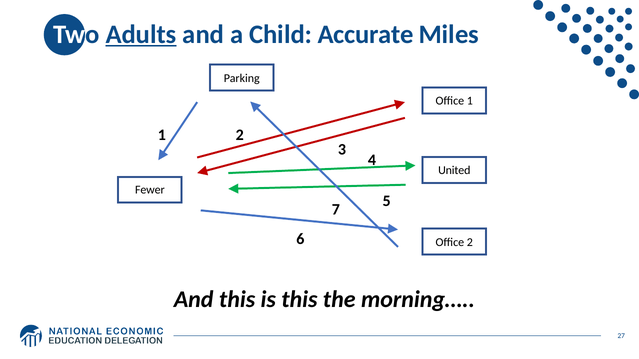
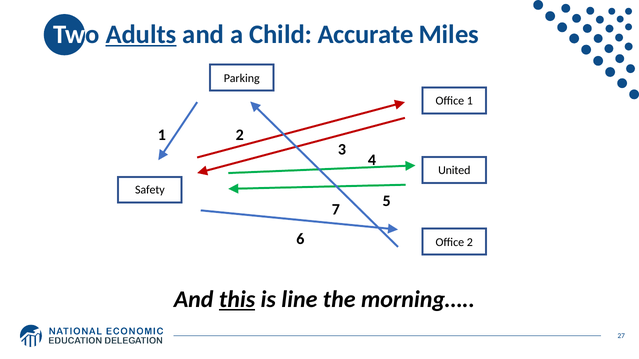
Fewer: Fewer -> Safety
this at (237, 300) underline: none -> present
is this: this -> line
